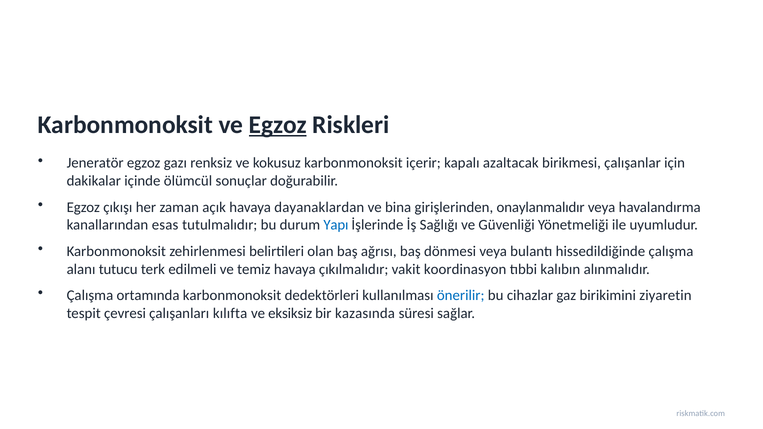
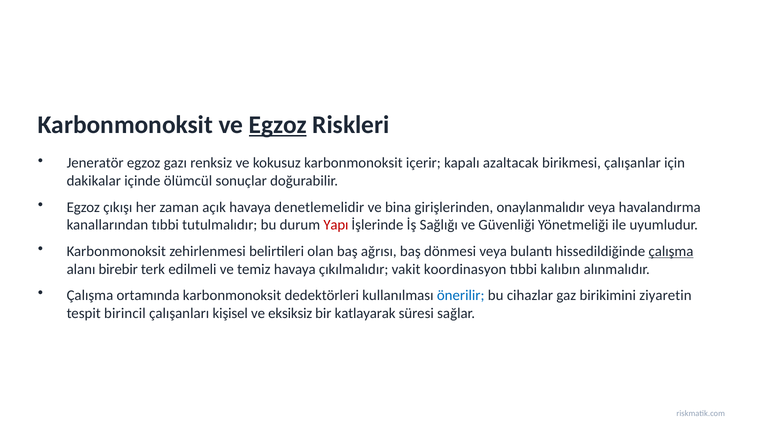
dayanaklardan: dayanaklardan -> denetlemelidir
kanallarından esas: esas -> tıbbi
Yapı colour: blue -> red
çalışma at (671, 251) underline: none -> present
tutucu: tutucu -> birebir
çevresi: çevresi -> birincil
kılıfta: kılıfta -> kişisel
kazasında: kazasında -> katlayarak
